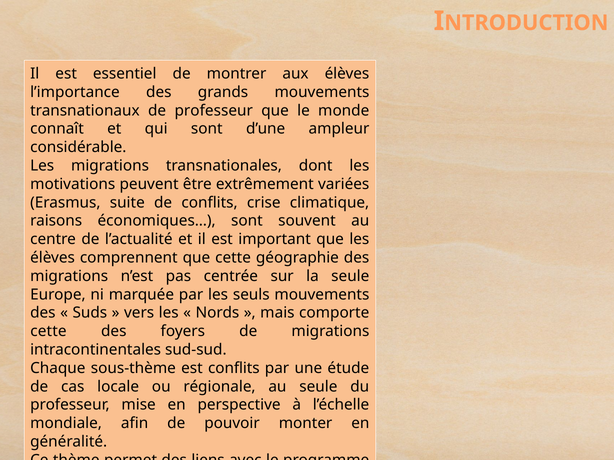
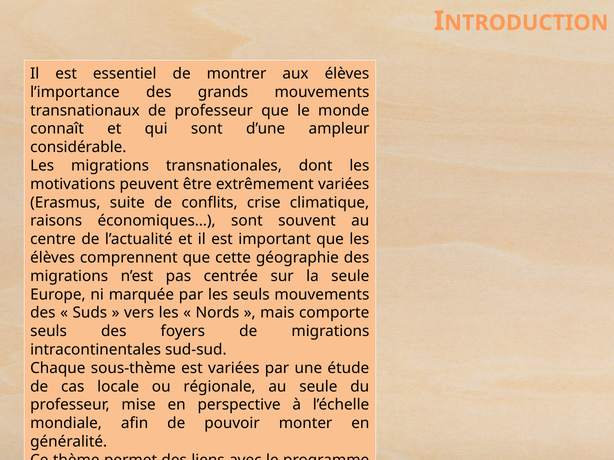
cette at (48, 332): cette -> seuls
est conflits: conflits -> variées
